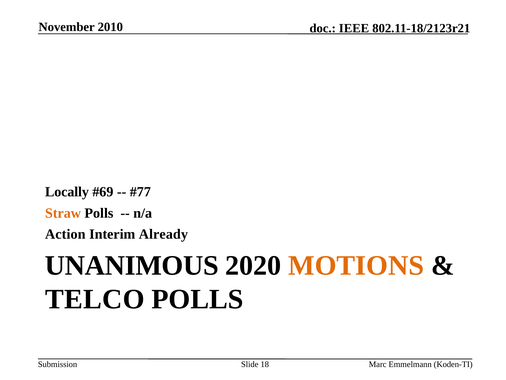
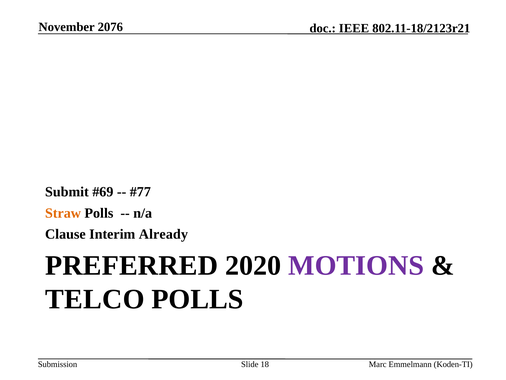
2010: 2010 -> 2076
Locally: Locally -> Submit
Action: Action -> Clause
UNANIMOUS: UNANIMOUS -> PREFERRED
MOTIONS colour: orange -> purple
